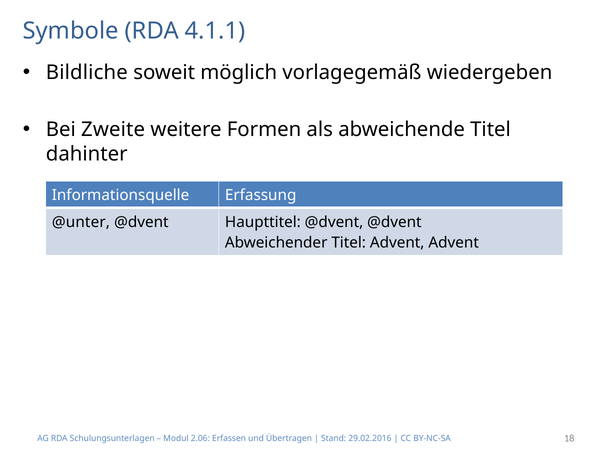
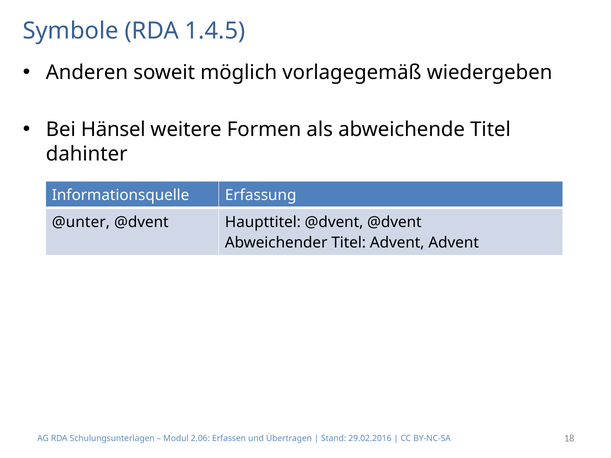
4.1.1: 4.1.1 -> 1.4.5
Bildliche: Bildliche -> Anderen
Zweite: Zweite -> Hänsel
